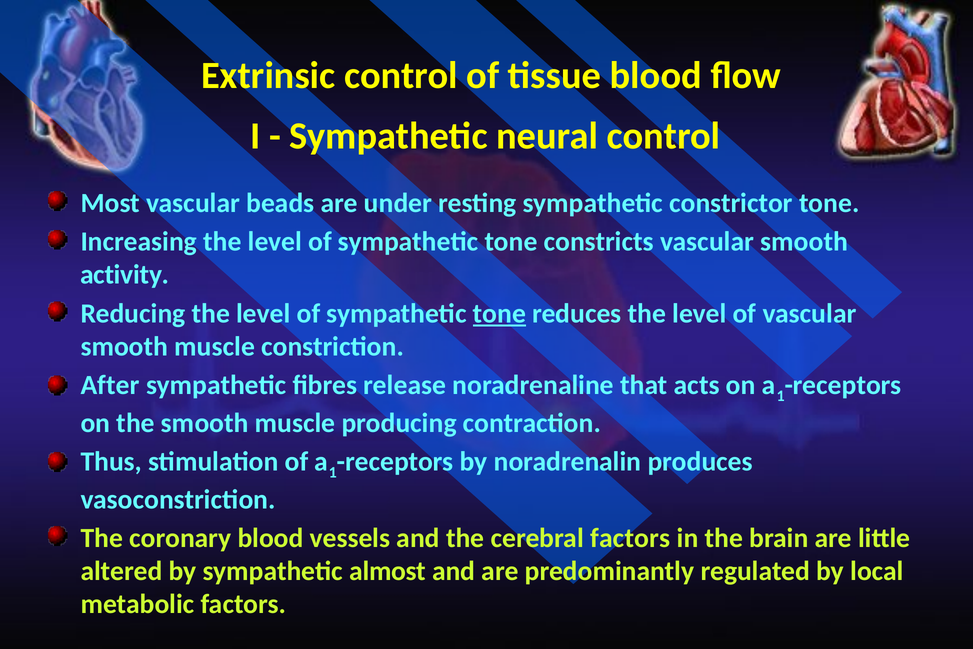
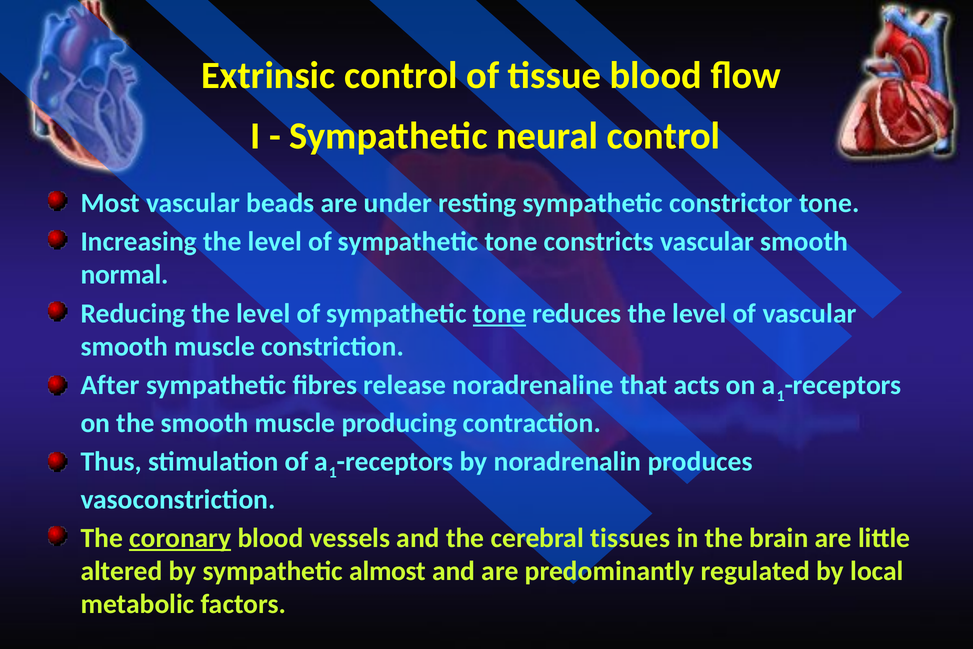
activity: activity -> normal
coronary underline: none -> present
cerebral factors: factors -> tissues
